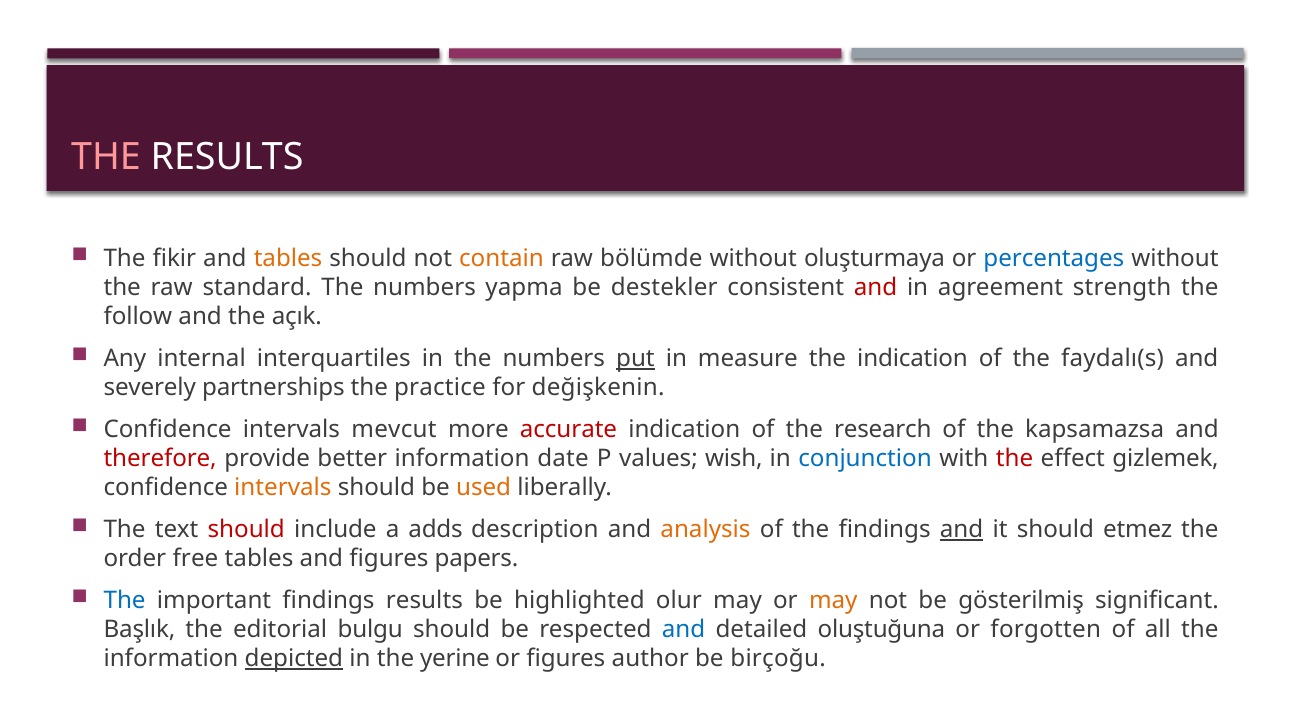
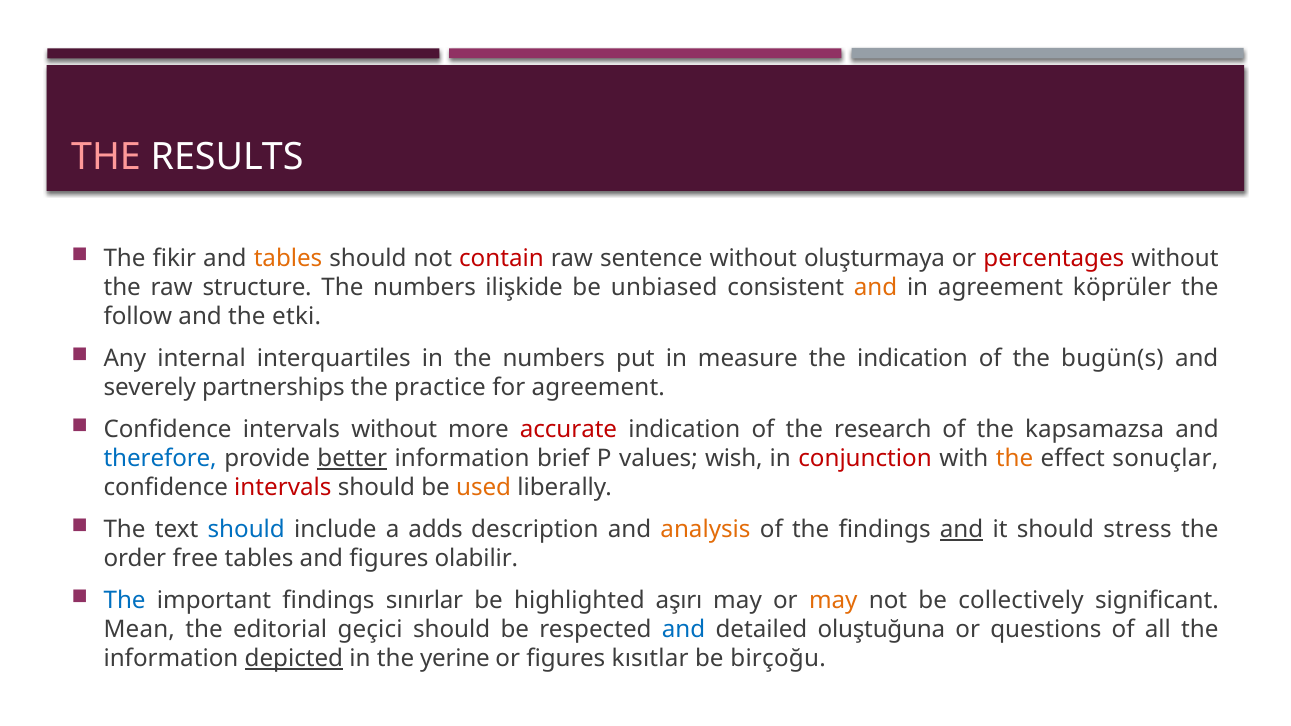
contain colour: orange -> red
bölümde: bölümde -> sentence
percentages colour: blue -> red
standard: standard -> structure
yapma: yapma -> ilişkide
destekler: destekler -> unbiased
and at (876, 288) colour: red -> orange
strength: strength -> köprüler
açık: açık -> etki
put underline: present -> none
faydalı(s: faydalı(s -> bugün(s
for değişkenin: değişkenin -> agreement
intervals mevcut: mevcut -> without
therefore colour: red -> blue
better underline: none -> present
date: date -> brief
conjunction colour: blue -> red
the at (1015, 459) colour: red -> orange
gizlemek: gizlemek -> sonuçlar
intervals at (283, 488) colour: orange -> red
should at (246, 530) colour: red -> blue
etmez: etmez -> stress
papers: papers -> olabilir
findings results: results -> sınırlar
olur: olur -> aşırı
gösterilmiş: gösterilmiş -> collectively
Başlık: Başlık -> Mean
bulgu: bulgu -> geçici
forgotten: forgotten -> questions
author: author -> kısıtlar
